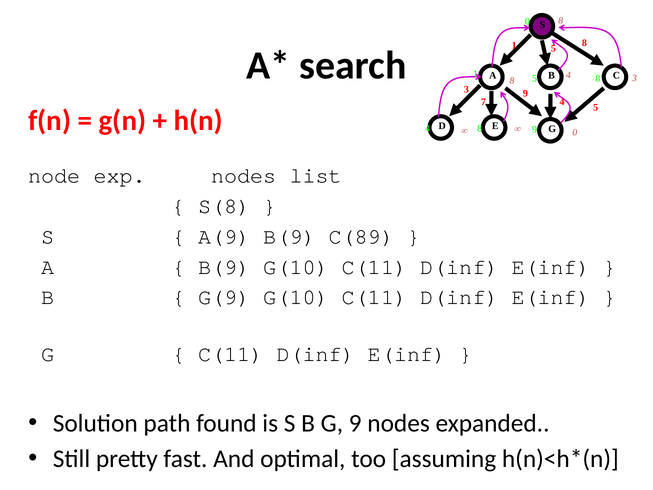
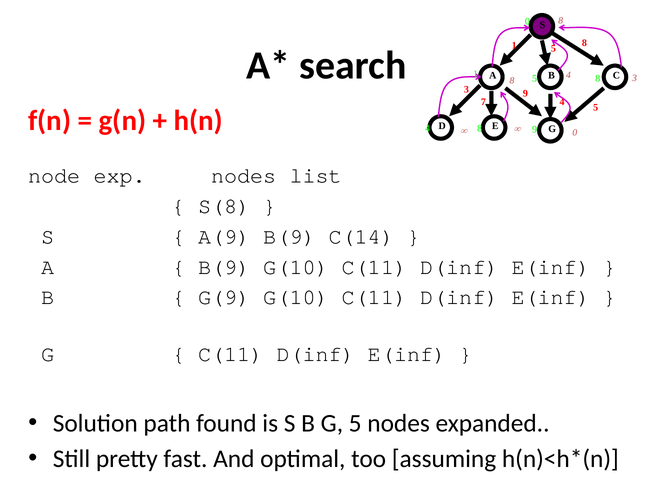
C(89: C(89 -> C(14
G 9: 9 -> 5
